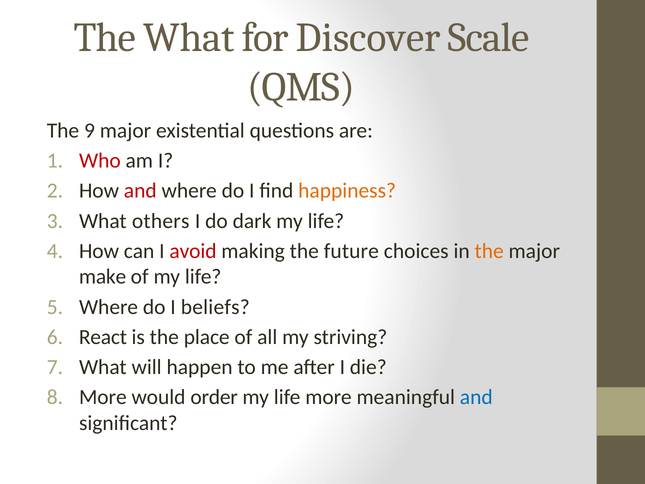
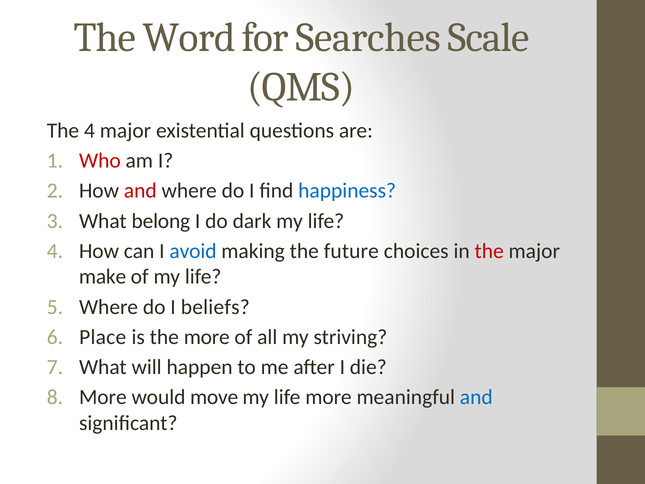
The What: What -> Word
Discover: Discover -> Searches
The 9: 9 -> 4
happiness colour: orange -> blue
others: others -> belong
avoid colour: red -> blue
the at (489, 251) colour: orange -> red
React: React -> Place
the place: place -> more
order: order -> move
